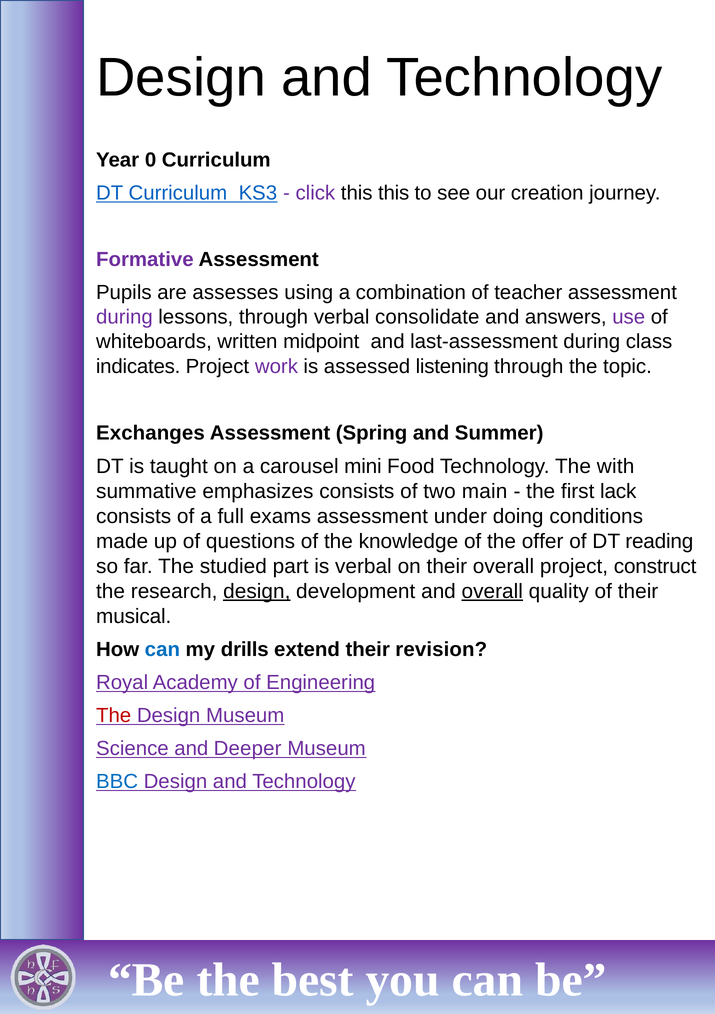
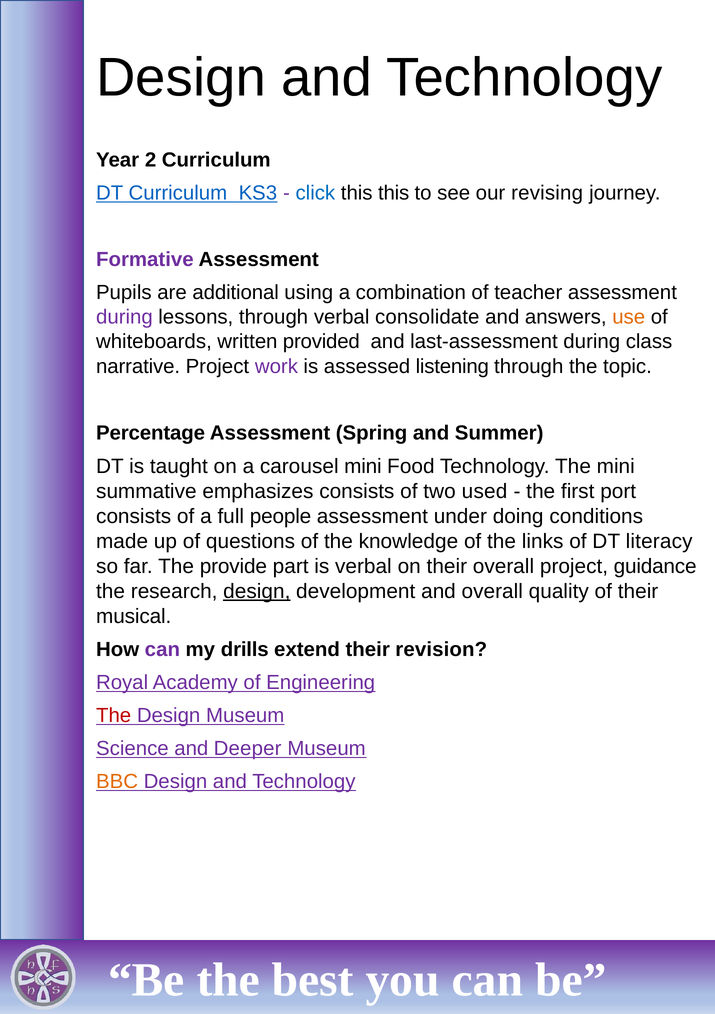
0: 0 -> 2
click colour: purple -> blue
creation: creation -> revising
assesses: assesses -> additional
use colour: purple -> orange
midpoint: midpoint -> provided
indicates: indicates -> narrative
Exchanges: Exchanges -> Percentage
The with: with -> mini
main: main -> used
lack: lack -> port
exams: exams -> people
offer: offer -> links
reading: reading -> literacy
studied: studied -> provide
construct: construct -> guidance
overall at (492, 592) underline: present -> none
can at (162, 650) colour: blue -> purple
BBC colour: blue -> orange
